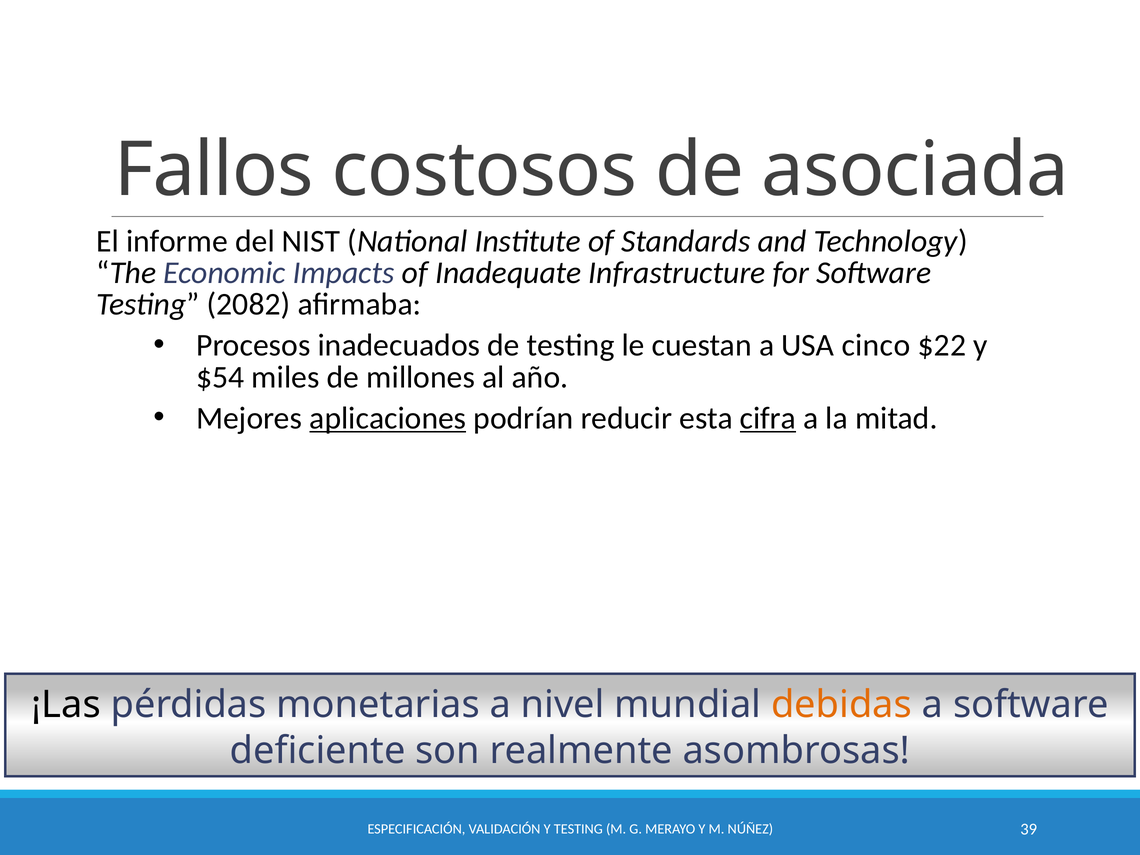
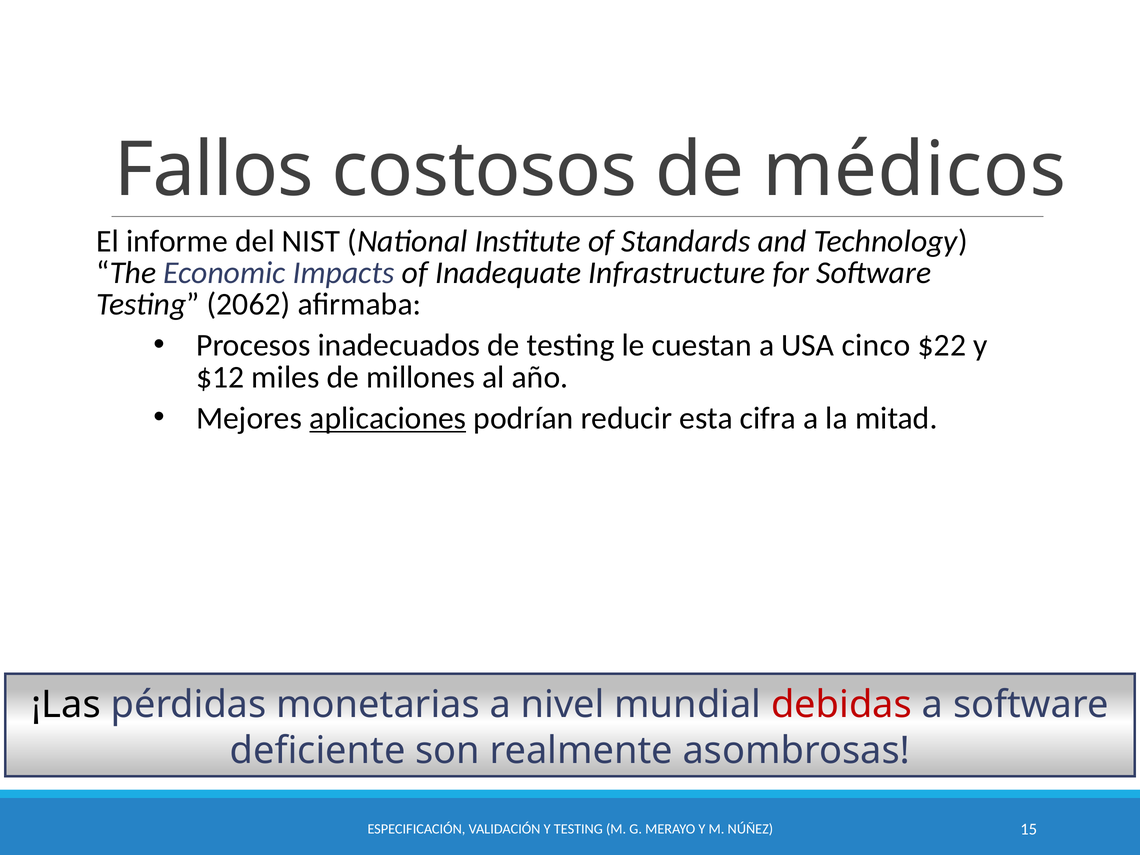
asociada: asociada -> médicos
2082: 2082 -> 2062
$54: $54 -> $12
cifra underline: present -> none
debidas colour: orange -> red
39: 39 -> 15
